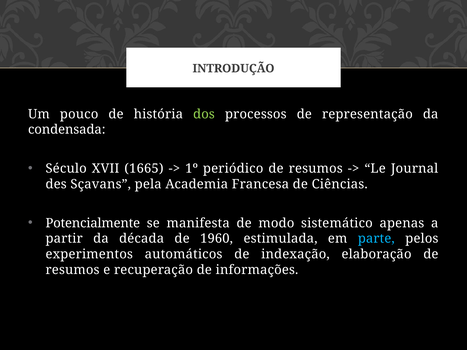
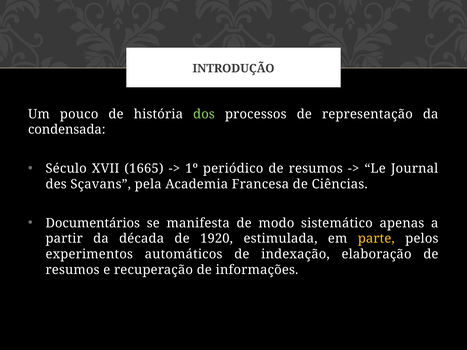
Potencialmente: Potencialmente -> Documentários
1960: 1960 -> 1920
parte colour: light blue -> yellow
